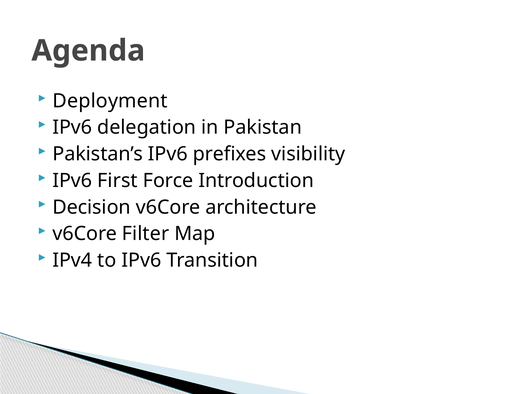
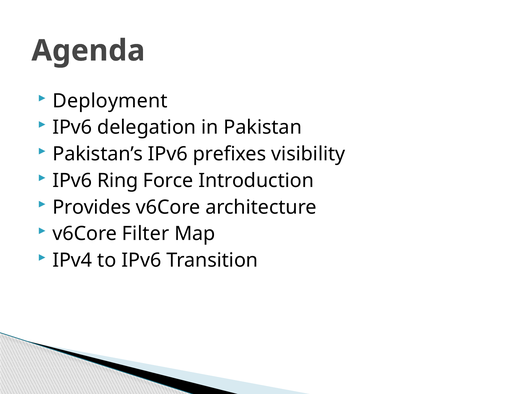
First: First -> Ring
Decision: Decision -> Provides
